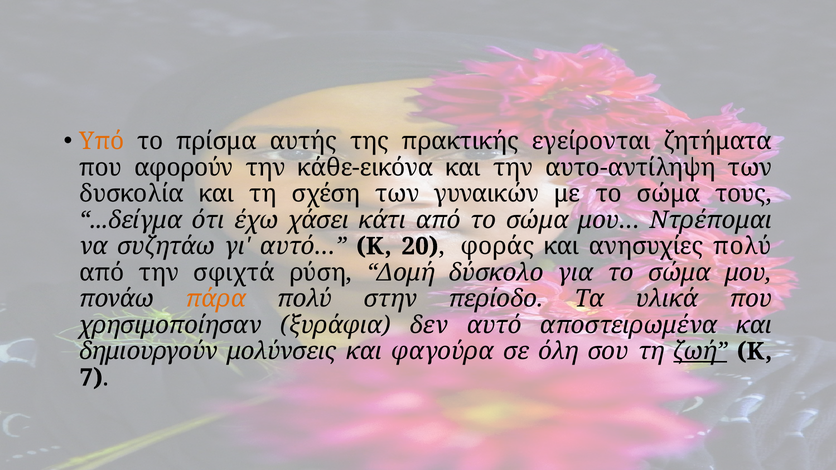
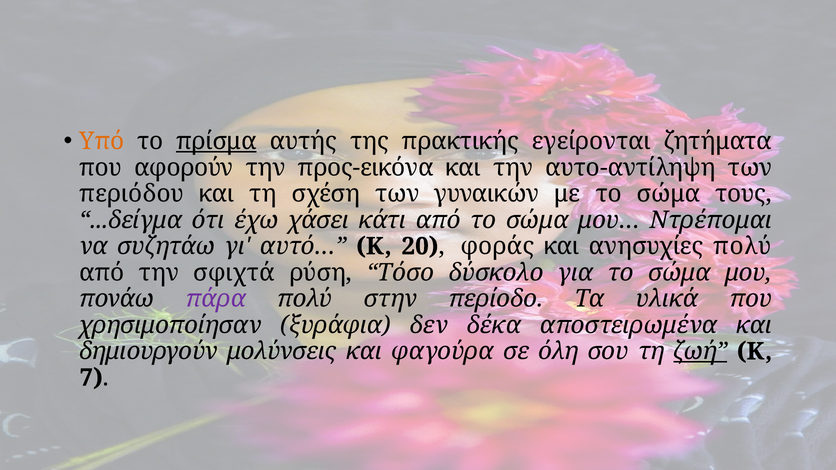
πρίσμα underline: none -> present
κάθε-εικόνα: κάθε-εικόνα -> προς-εικόνα
δυσκολία: δυσκολία -> περιόδου
Δομή: Δομή -> Τόσο
πάρα colour: orange -> purple
αυτό: αυτό -> δέκα
